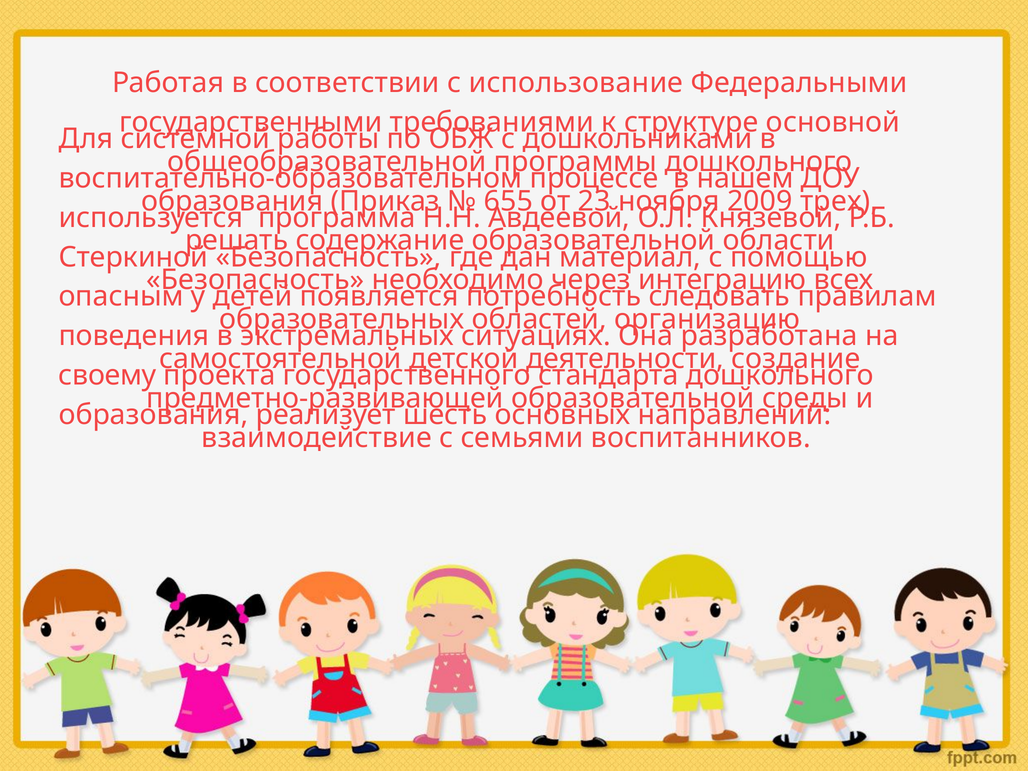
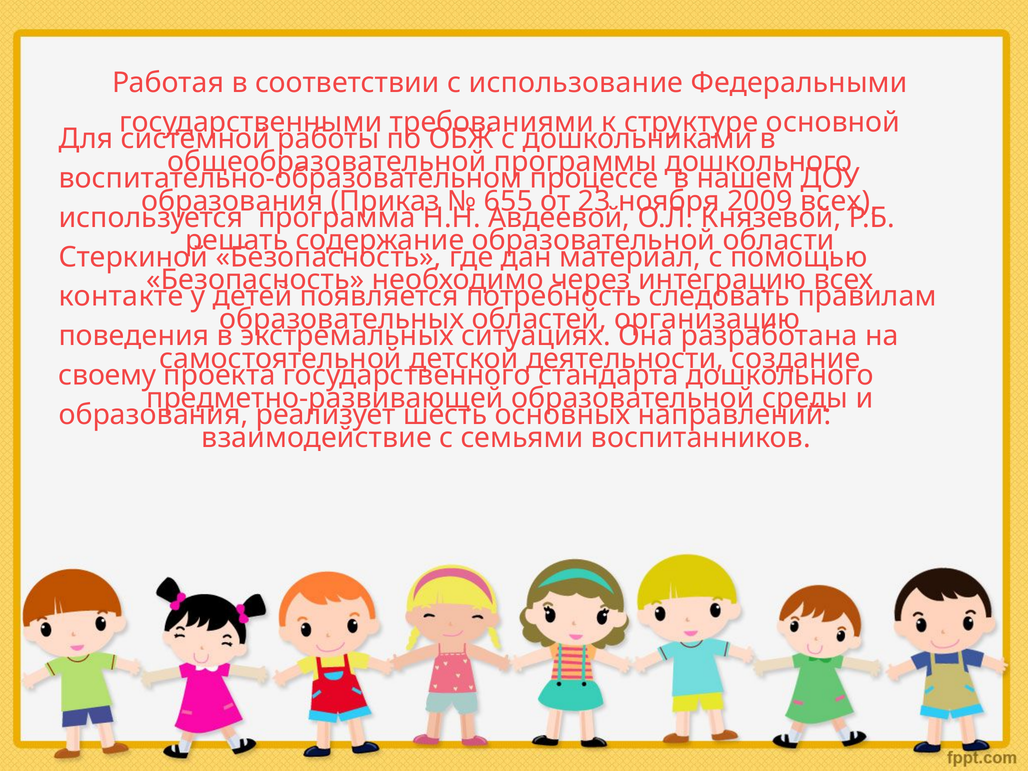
трех at (839, 201): трех -> всех
опасным: опасным -> контакте
